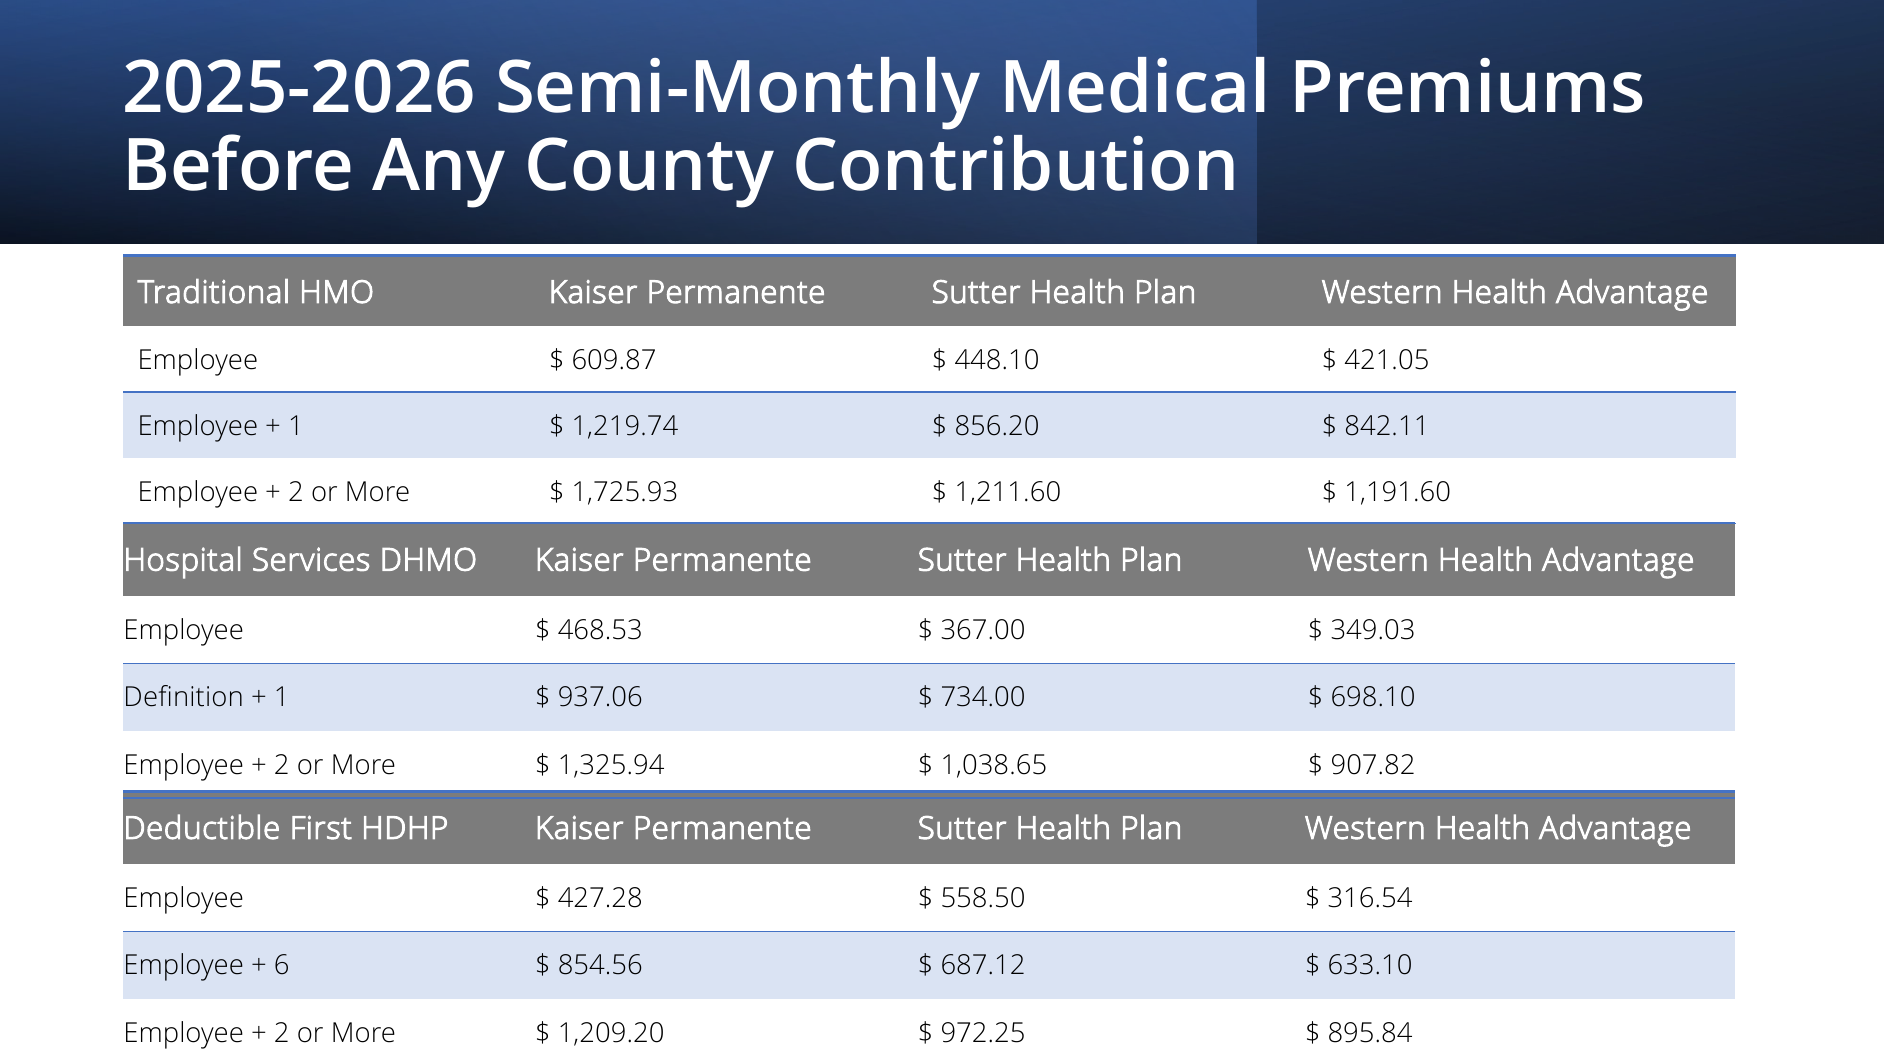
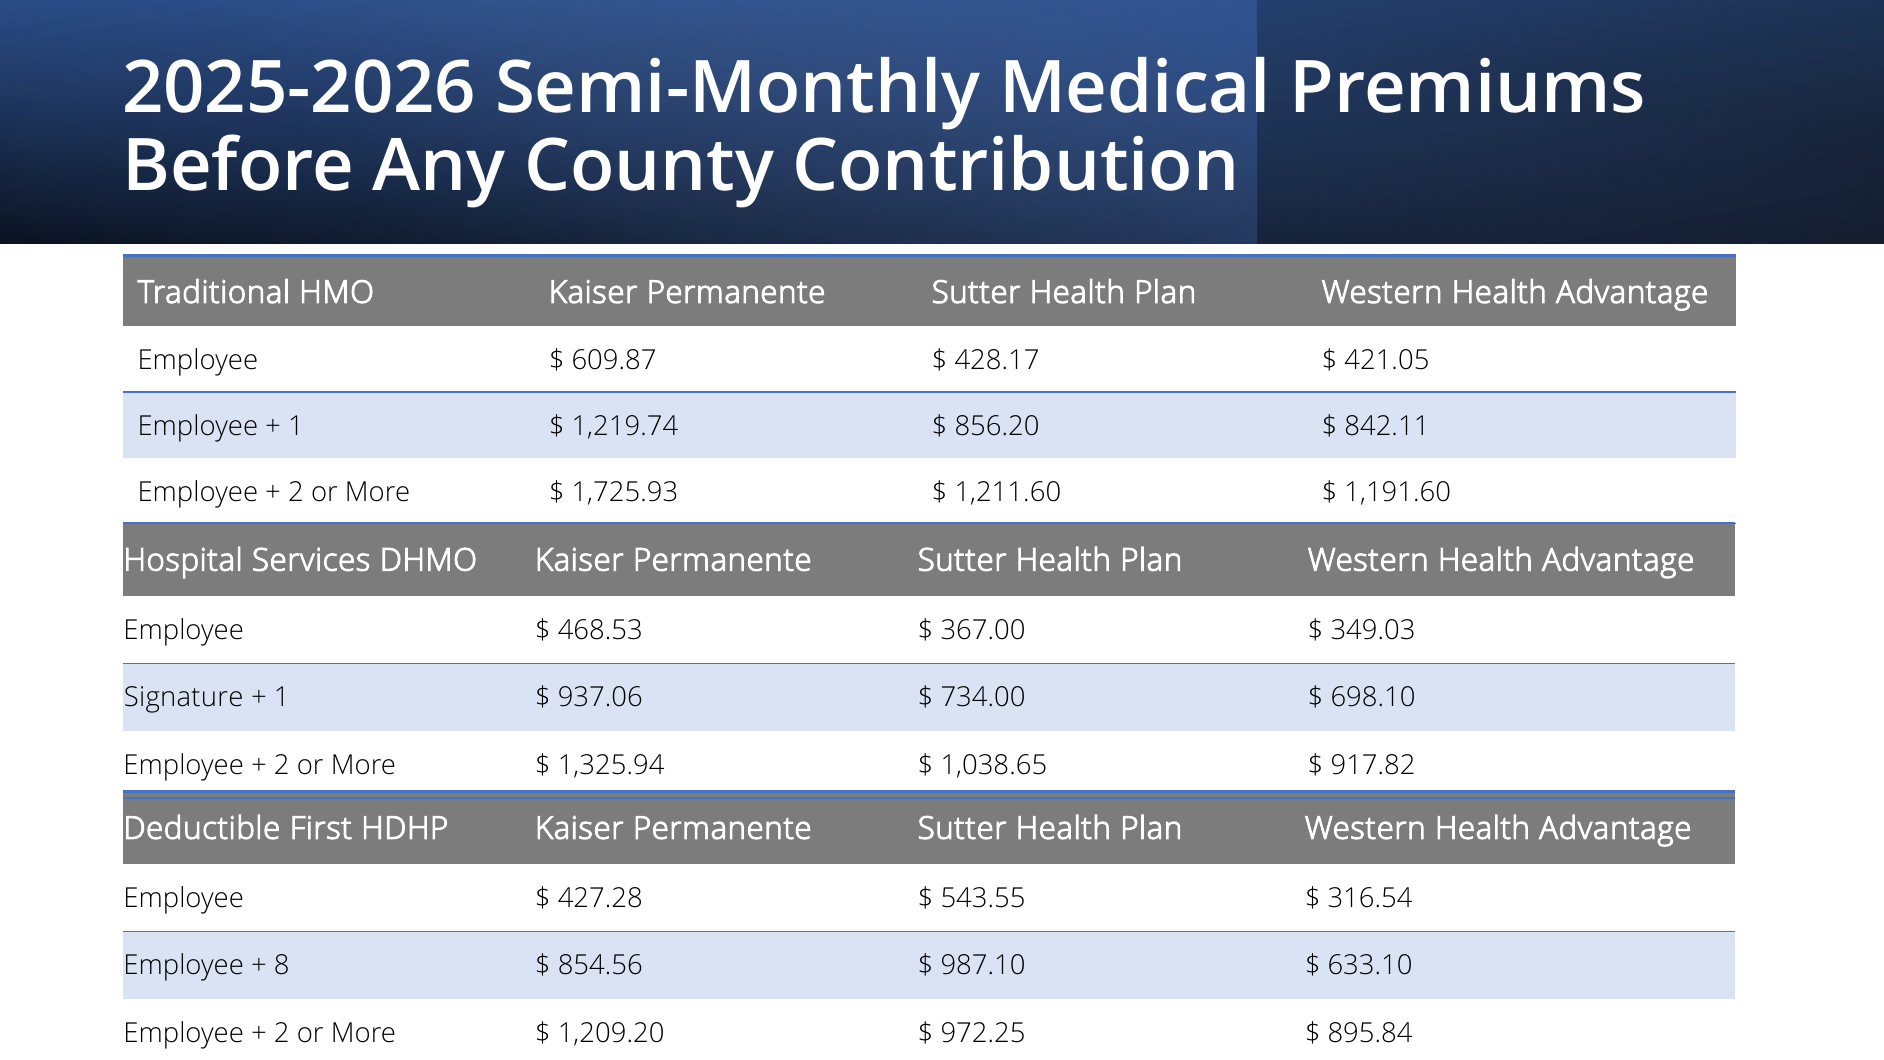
448.10: 448.10 -> 428.17
Definition: Definition -> Signature
907.82: 907.82 -> 917.82
558.50: 558.50 -> 543.55
6: 6 -> 8
687.12: 687.12 -> 987.10
